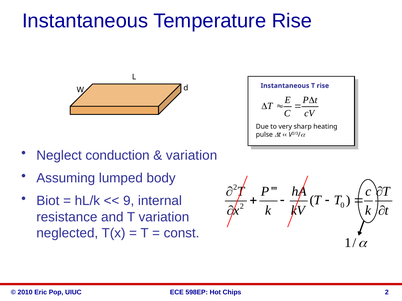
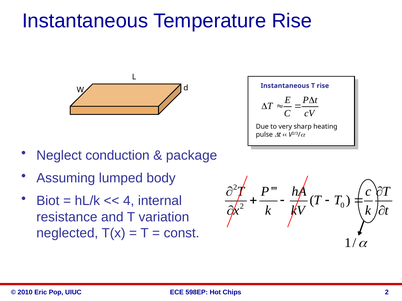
variation at (192, 156): variation -> package
9: 9 -> 4
